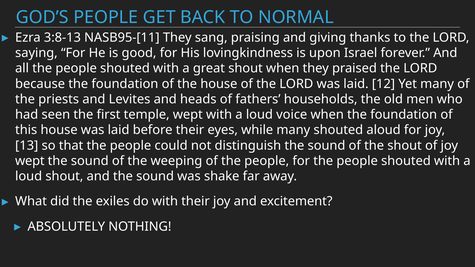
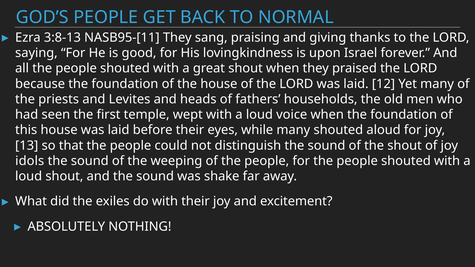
wept at (30, 161): wept -> idols
